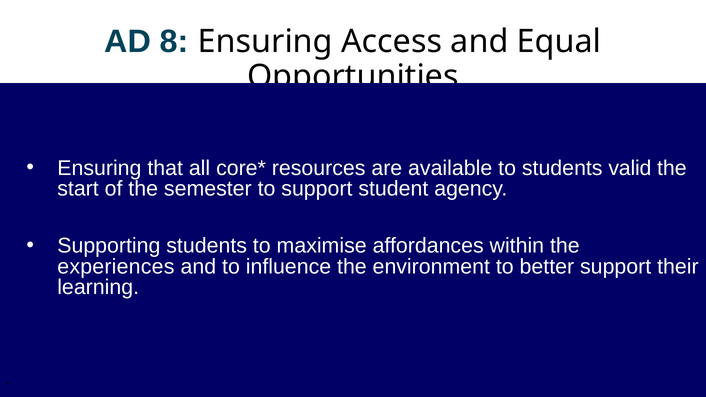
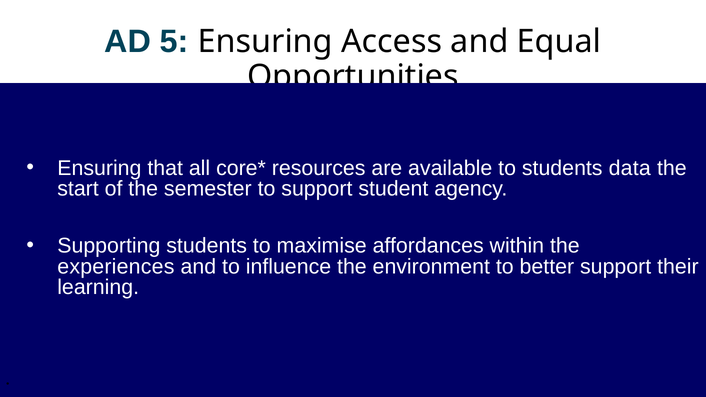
8: 8 -> 5
valid: valid -> data
